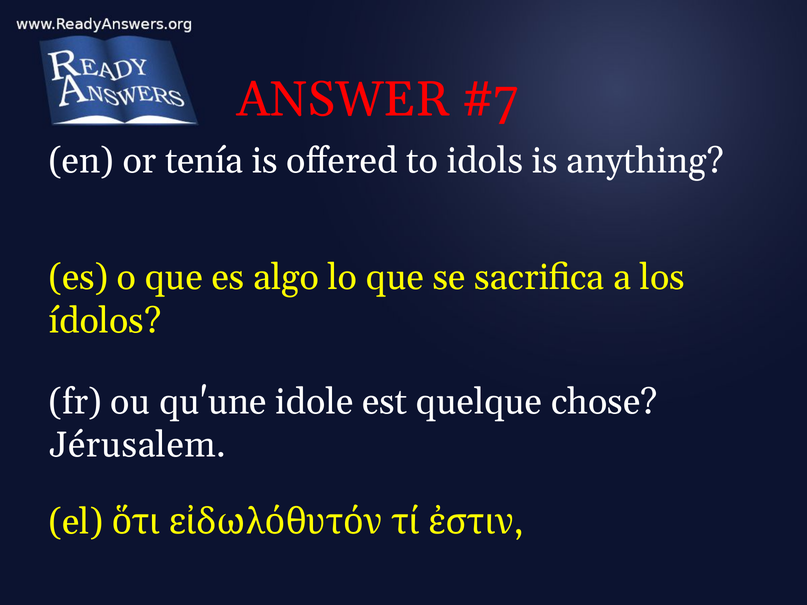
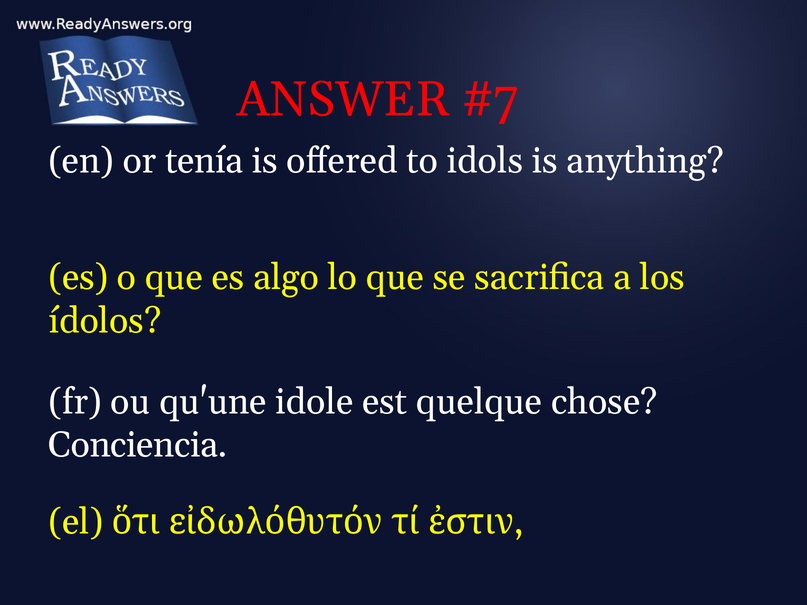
Jérusalem: Jérusalem -> Conciencia
